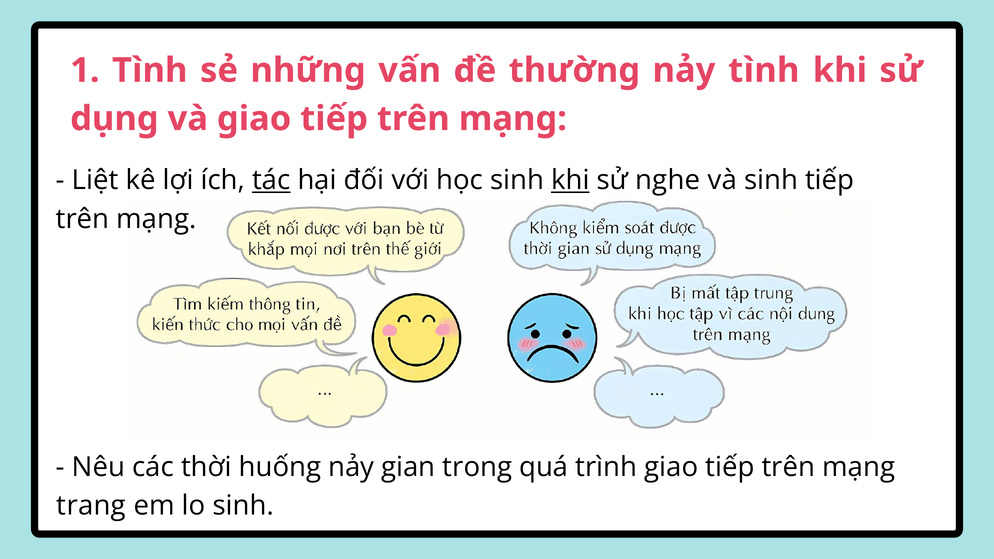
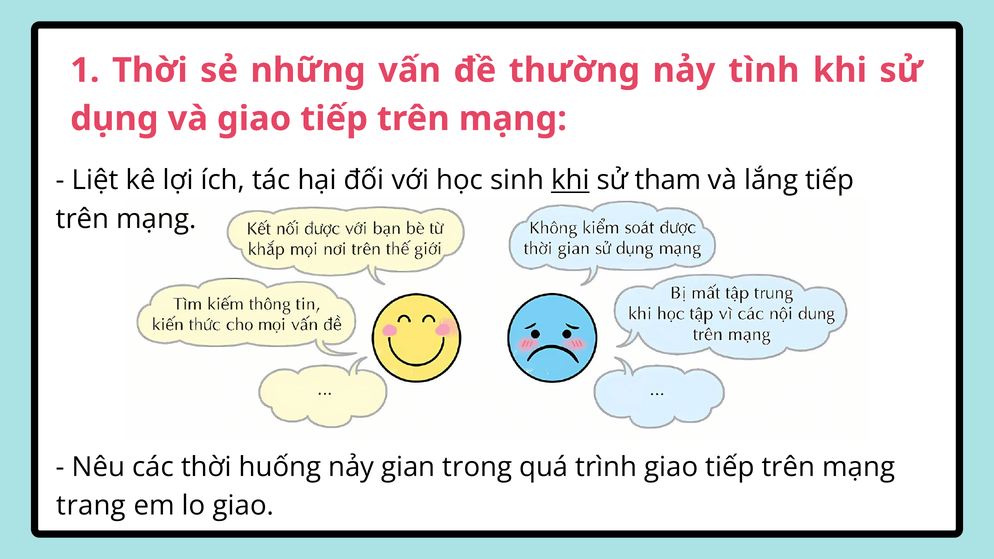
1 Tình: Tình -> Thời
tác underline: present -> none
nghe: nghe -> tham
và sinh: sinh -> lắng
lo sinh: sinh -> giao
